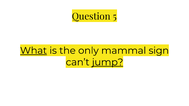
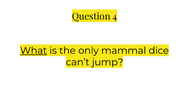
5: 5 -> 4
sign: sign -> dice
jump underline: present -> none
